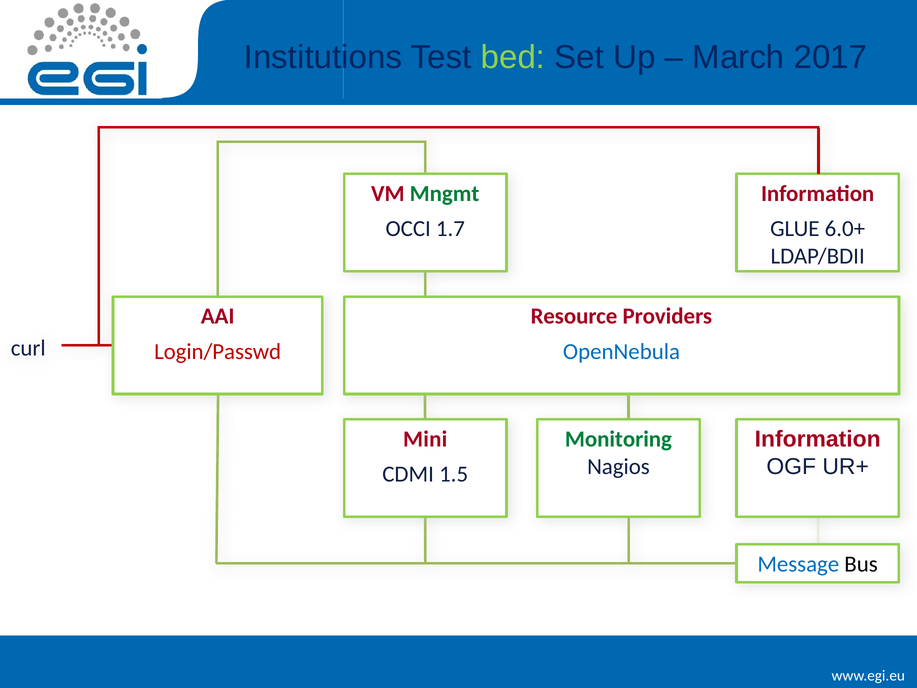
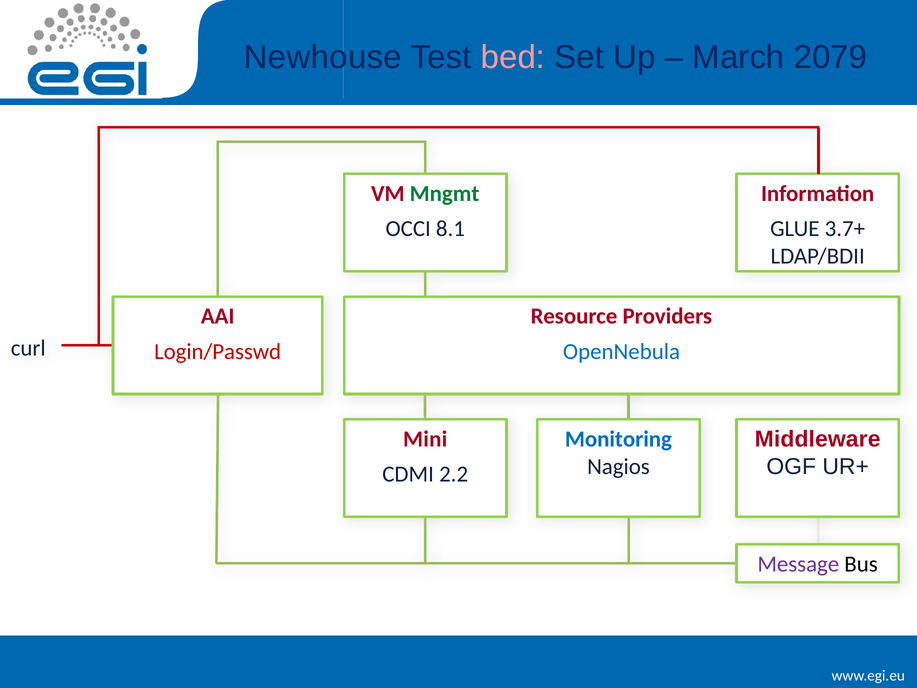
Institutions: Institutions -> Newhouse
bed colour: light green -> pink
2017: 2017 -> 2079
1.7: 1.7 -> 8.1
6.0+: 6.0+ -> 3.7+
Information at (818, 439): Information -> Middleware
Monitoring colour: green -> blue
1.5: 1.5 -> 2.2
Message colour: blue -> purple
